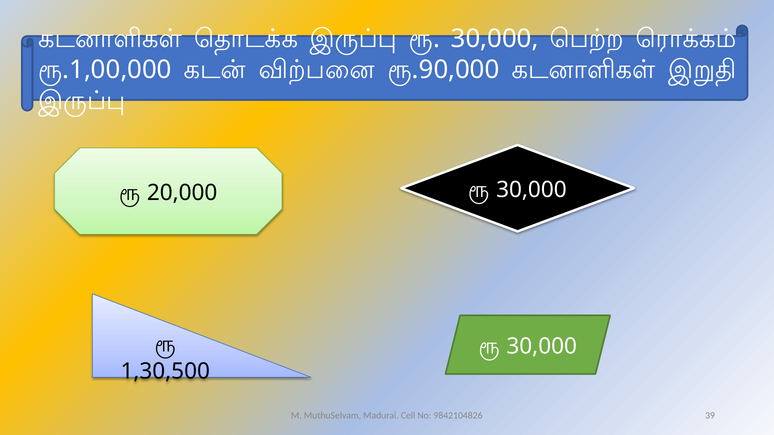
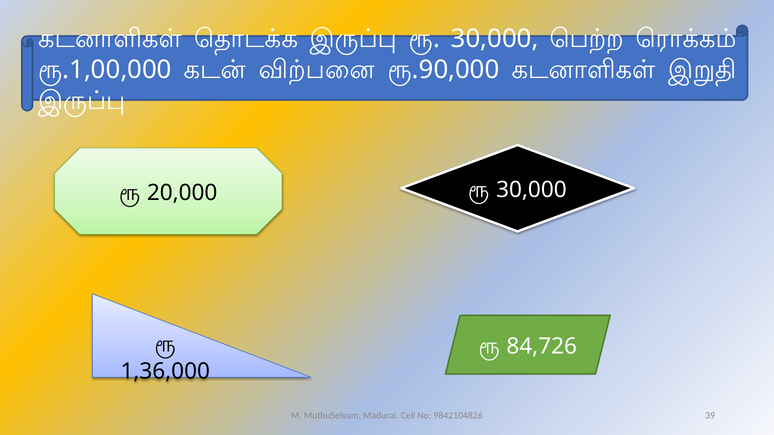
30,000 at (542, 347): 30,000 -> 84,726
1,30,500: 1,30,500 -> 1,36,000
